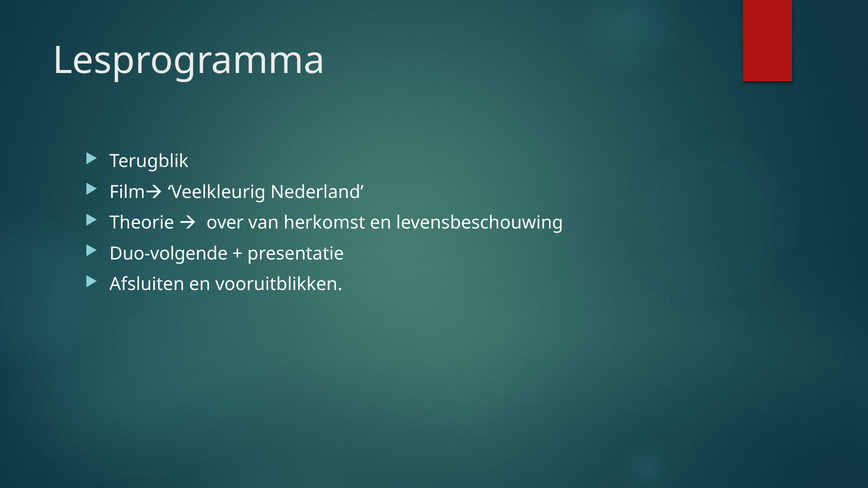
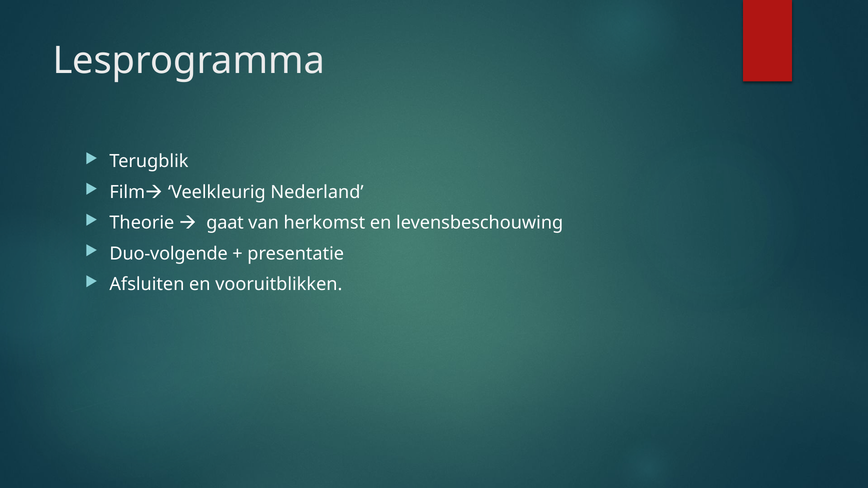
over: over -> gaat
